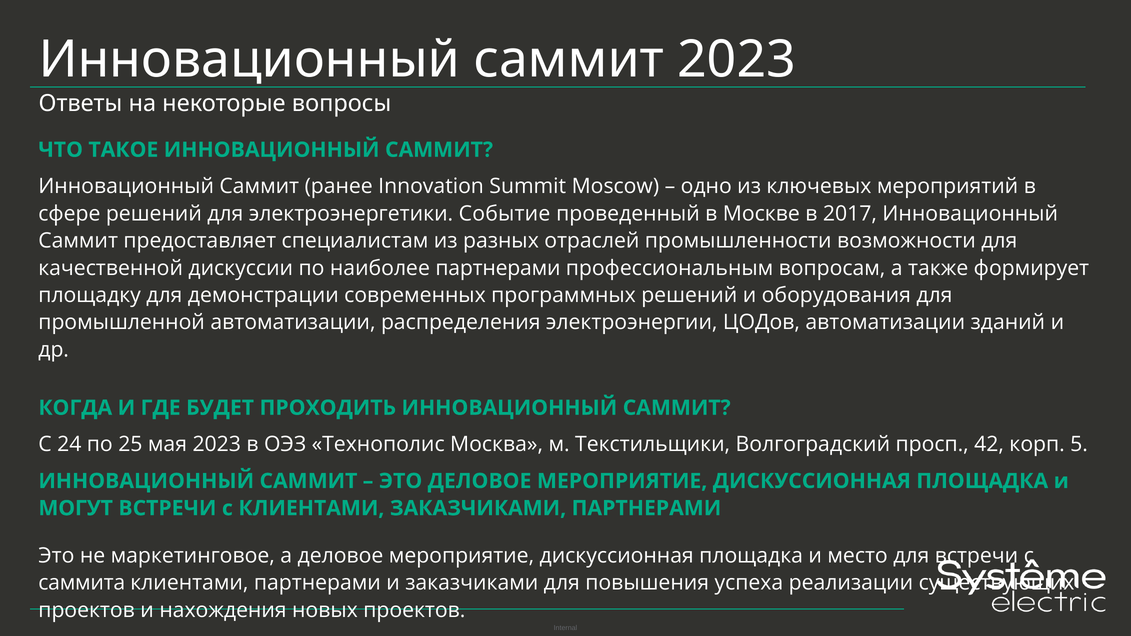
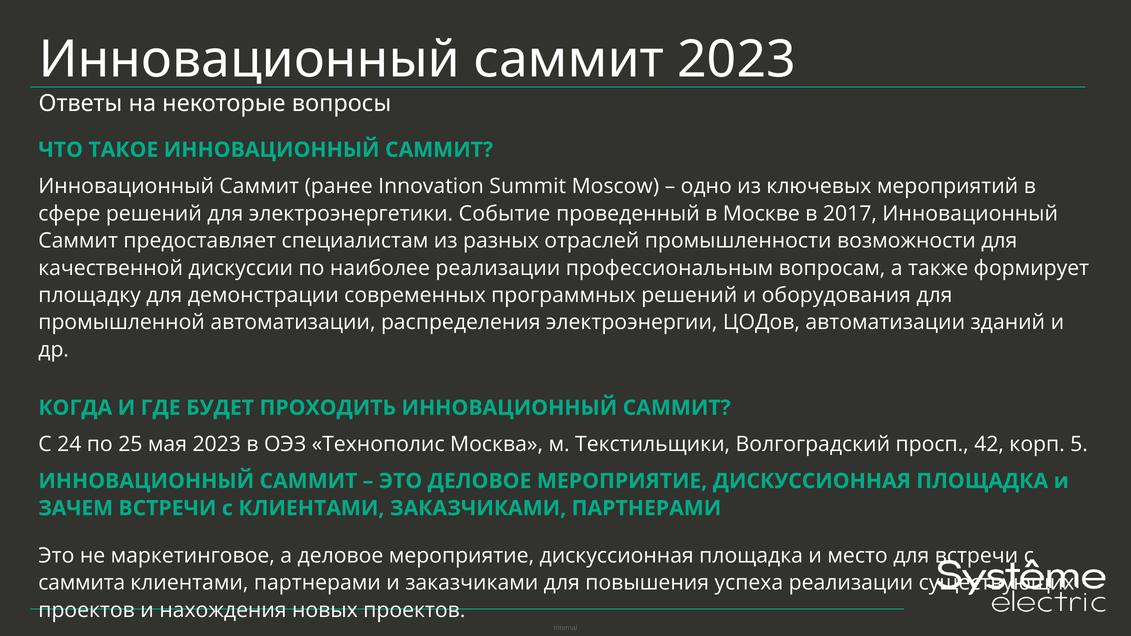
наиболее партнерами: партнерами -> реализации
МОГУТ: МОГУТ -> ЗАЧЕМ
